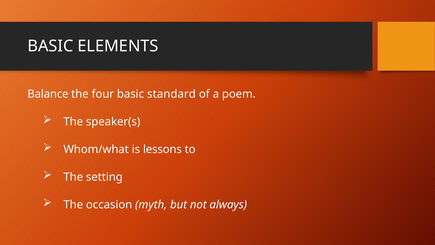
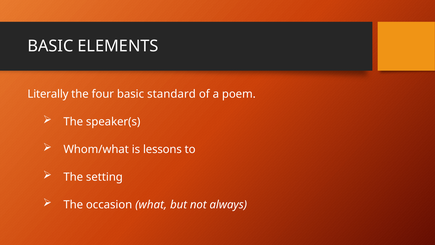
Balance: Balance -> Literally
myth: myth -> what
